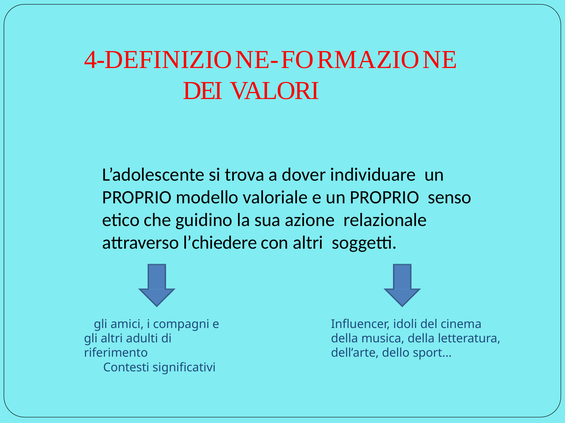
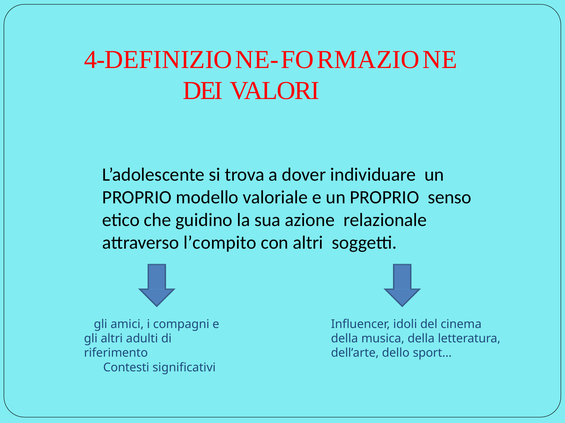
l’chiedere: l’chiedere -> l’compito
